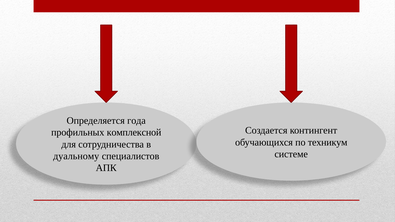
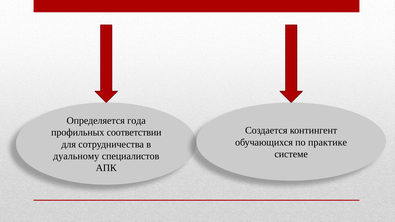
комплексной: комплексной -> соответствии
техникум: техникум -> практике
